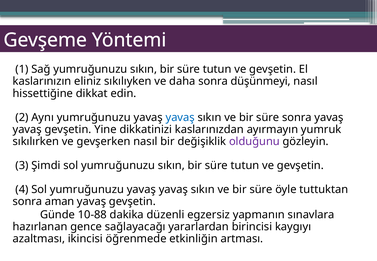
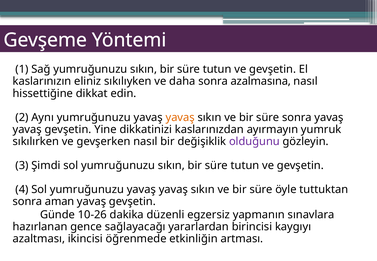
düşünmeyi: düşünmeyi -> azalmasına
yavaş at (180, 117) colour: blue -> orange
10-88: 10-88 -> 10-26
